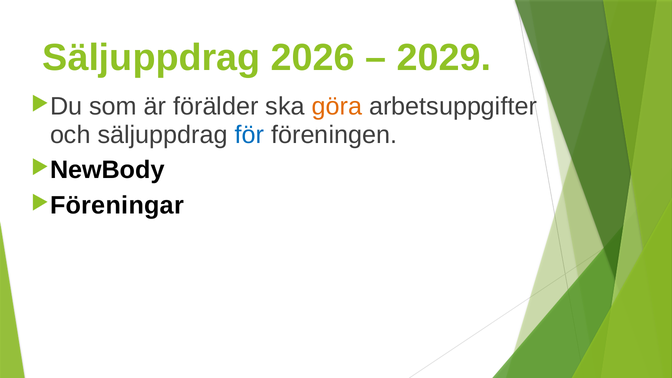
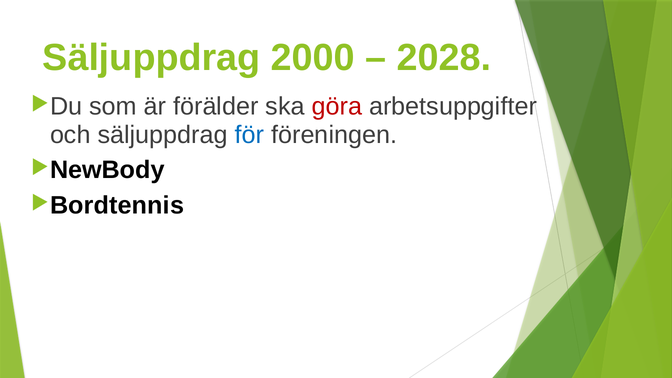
2026: 2026 -> 2000
2029: 2029 -> 2028
göra colour: orange -> red
Föreningar: Föreningar -> Bordtennis
